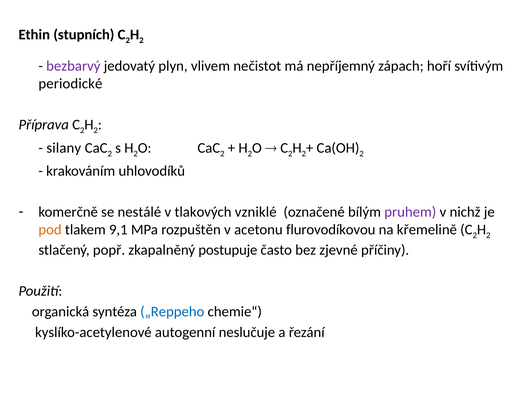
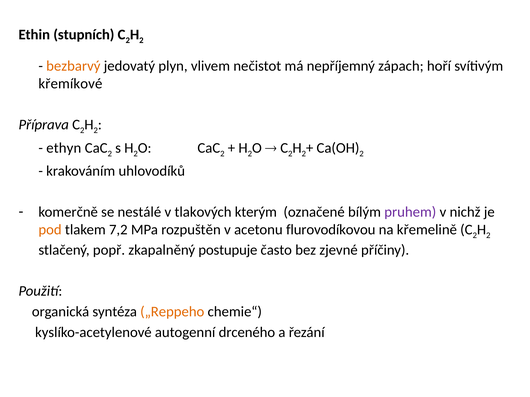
bezbarvý colour: purple -> orange
periodické: periodické -> křemíkové
silany: silany -> ethyn
vzniklé: vzniklé -> kterým
9,1: 9,1 -> 7,2
„Reppeho colour: blue -> orange
neslučuje: neslučuje -> drceného
